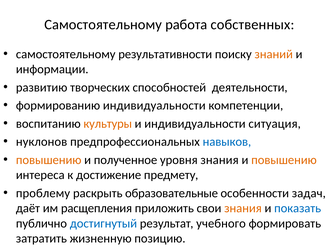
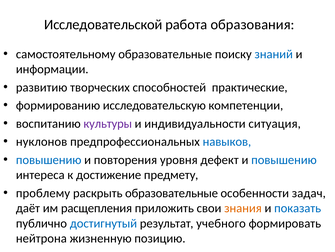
Самостоятельному at (103, 25): Самостоятельному -> Исследовательской
собственных: собственных -> образования
самостоятельному результативности: результативности -> образовательные
знаний colour: orange -> blue
деятельности: деятельности -> практические
формированию индивидуальности: индивидуальности -> исследовательскую
культуры colour: orange -> purple
повышению at (49, 159) colour: orange -> blue
полученное: полученное -> повторения
уровня знания: знания -> дефект
повышению at (284, 159) colour: orange -> blue
затратить: затратить -> нейтрона
